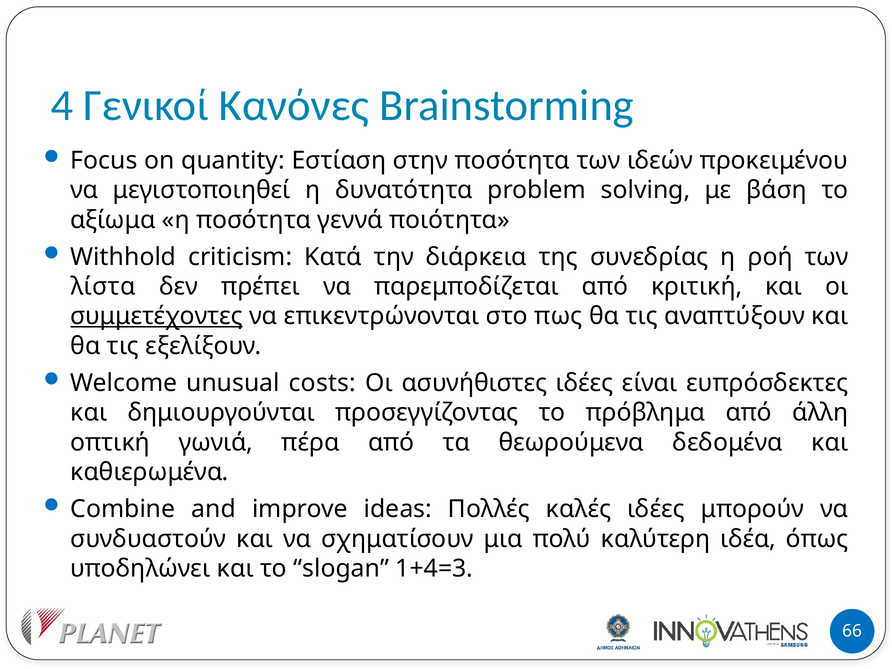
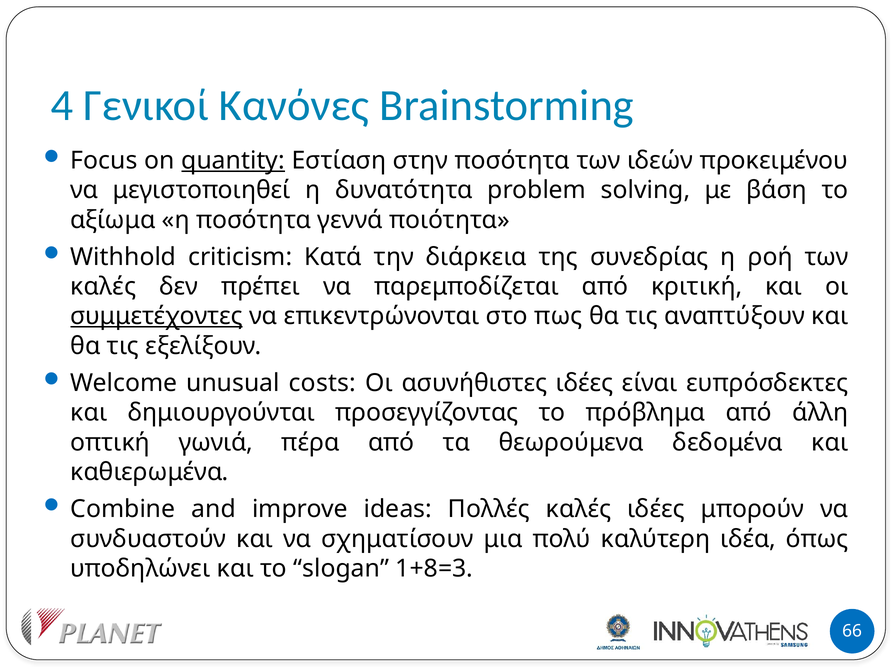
quantity underline: none -> present
λίστα at (103, 287): λίστα -> καλές
1+4=3: 1+4=3 -> 1+8=3
